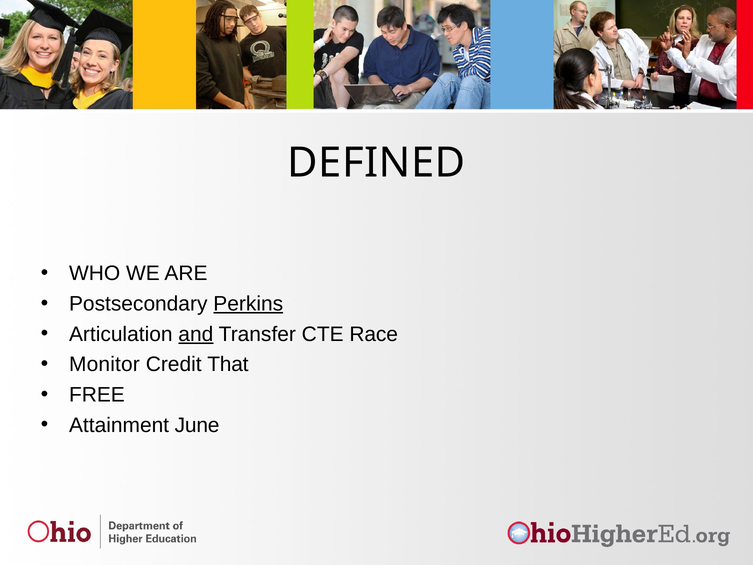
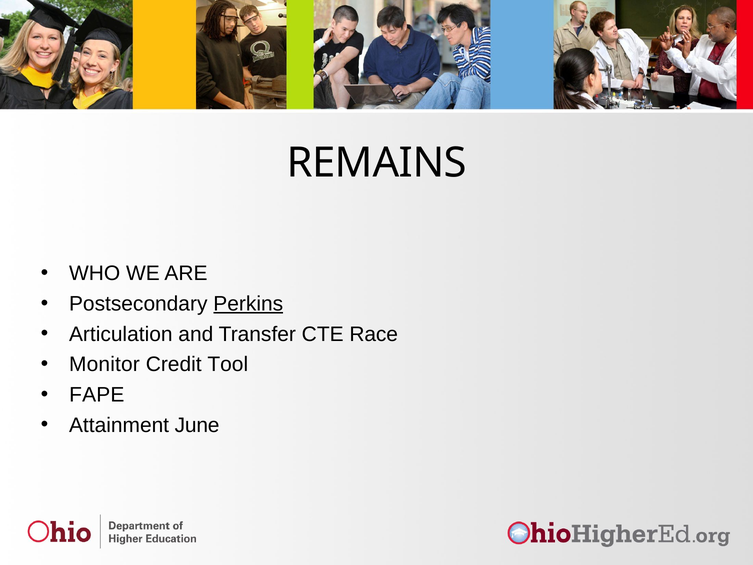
DEFINED: DEFINED -> REMAINS
and underline: present -> none
That: That -> Tool
FREE: FREE -> FAPE
